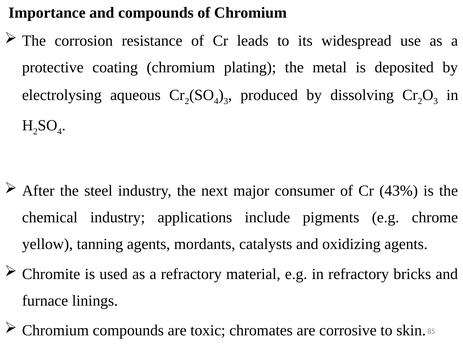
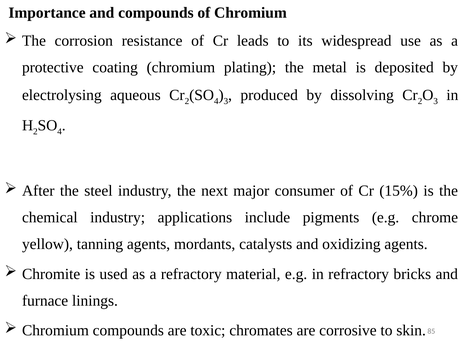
43%: 43% -> 15%
